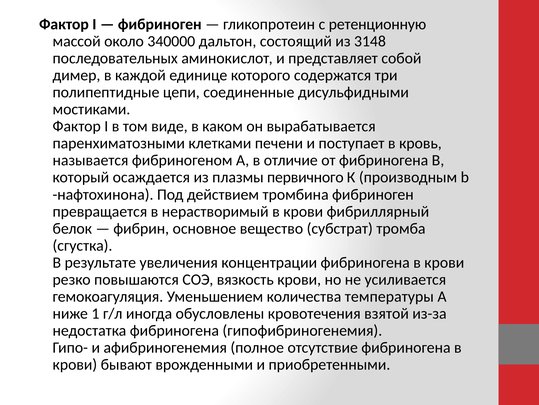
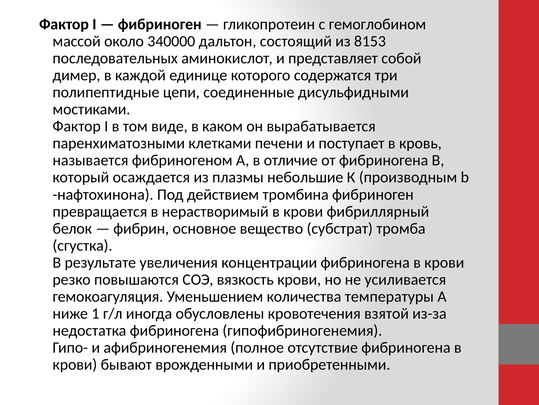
ретенционную: ретенционную -> гемоглобином
3148: 3148 -> 8153
первичного: первичного -> небольшие
